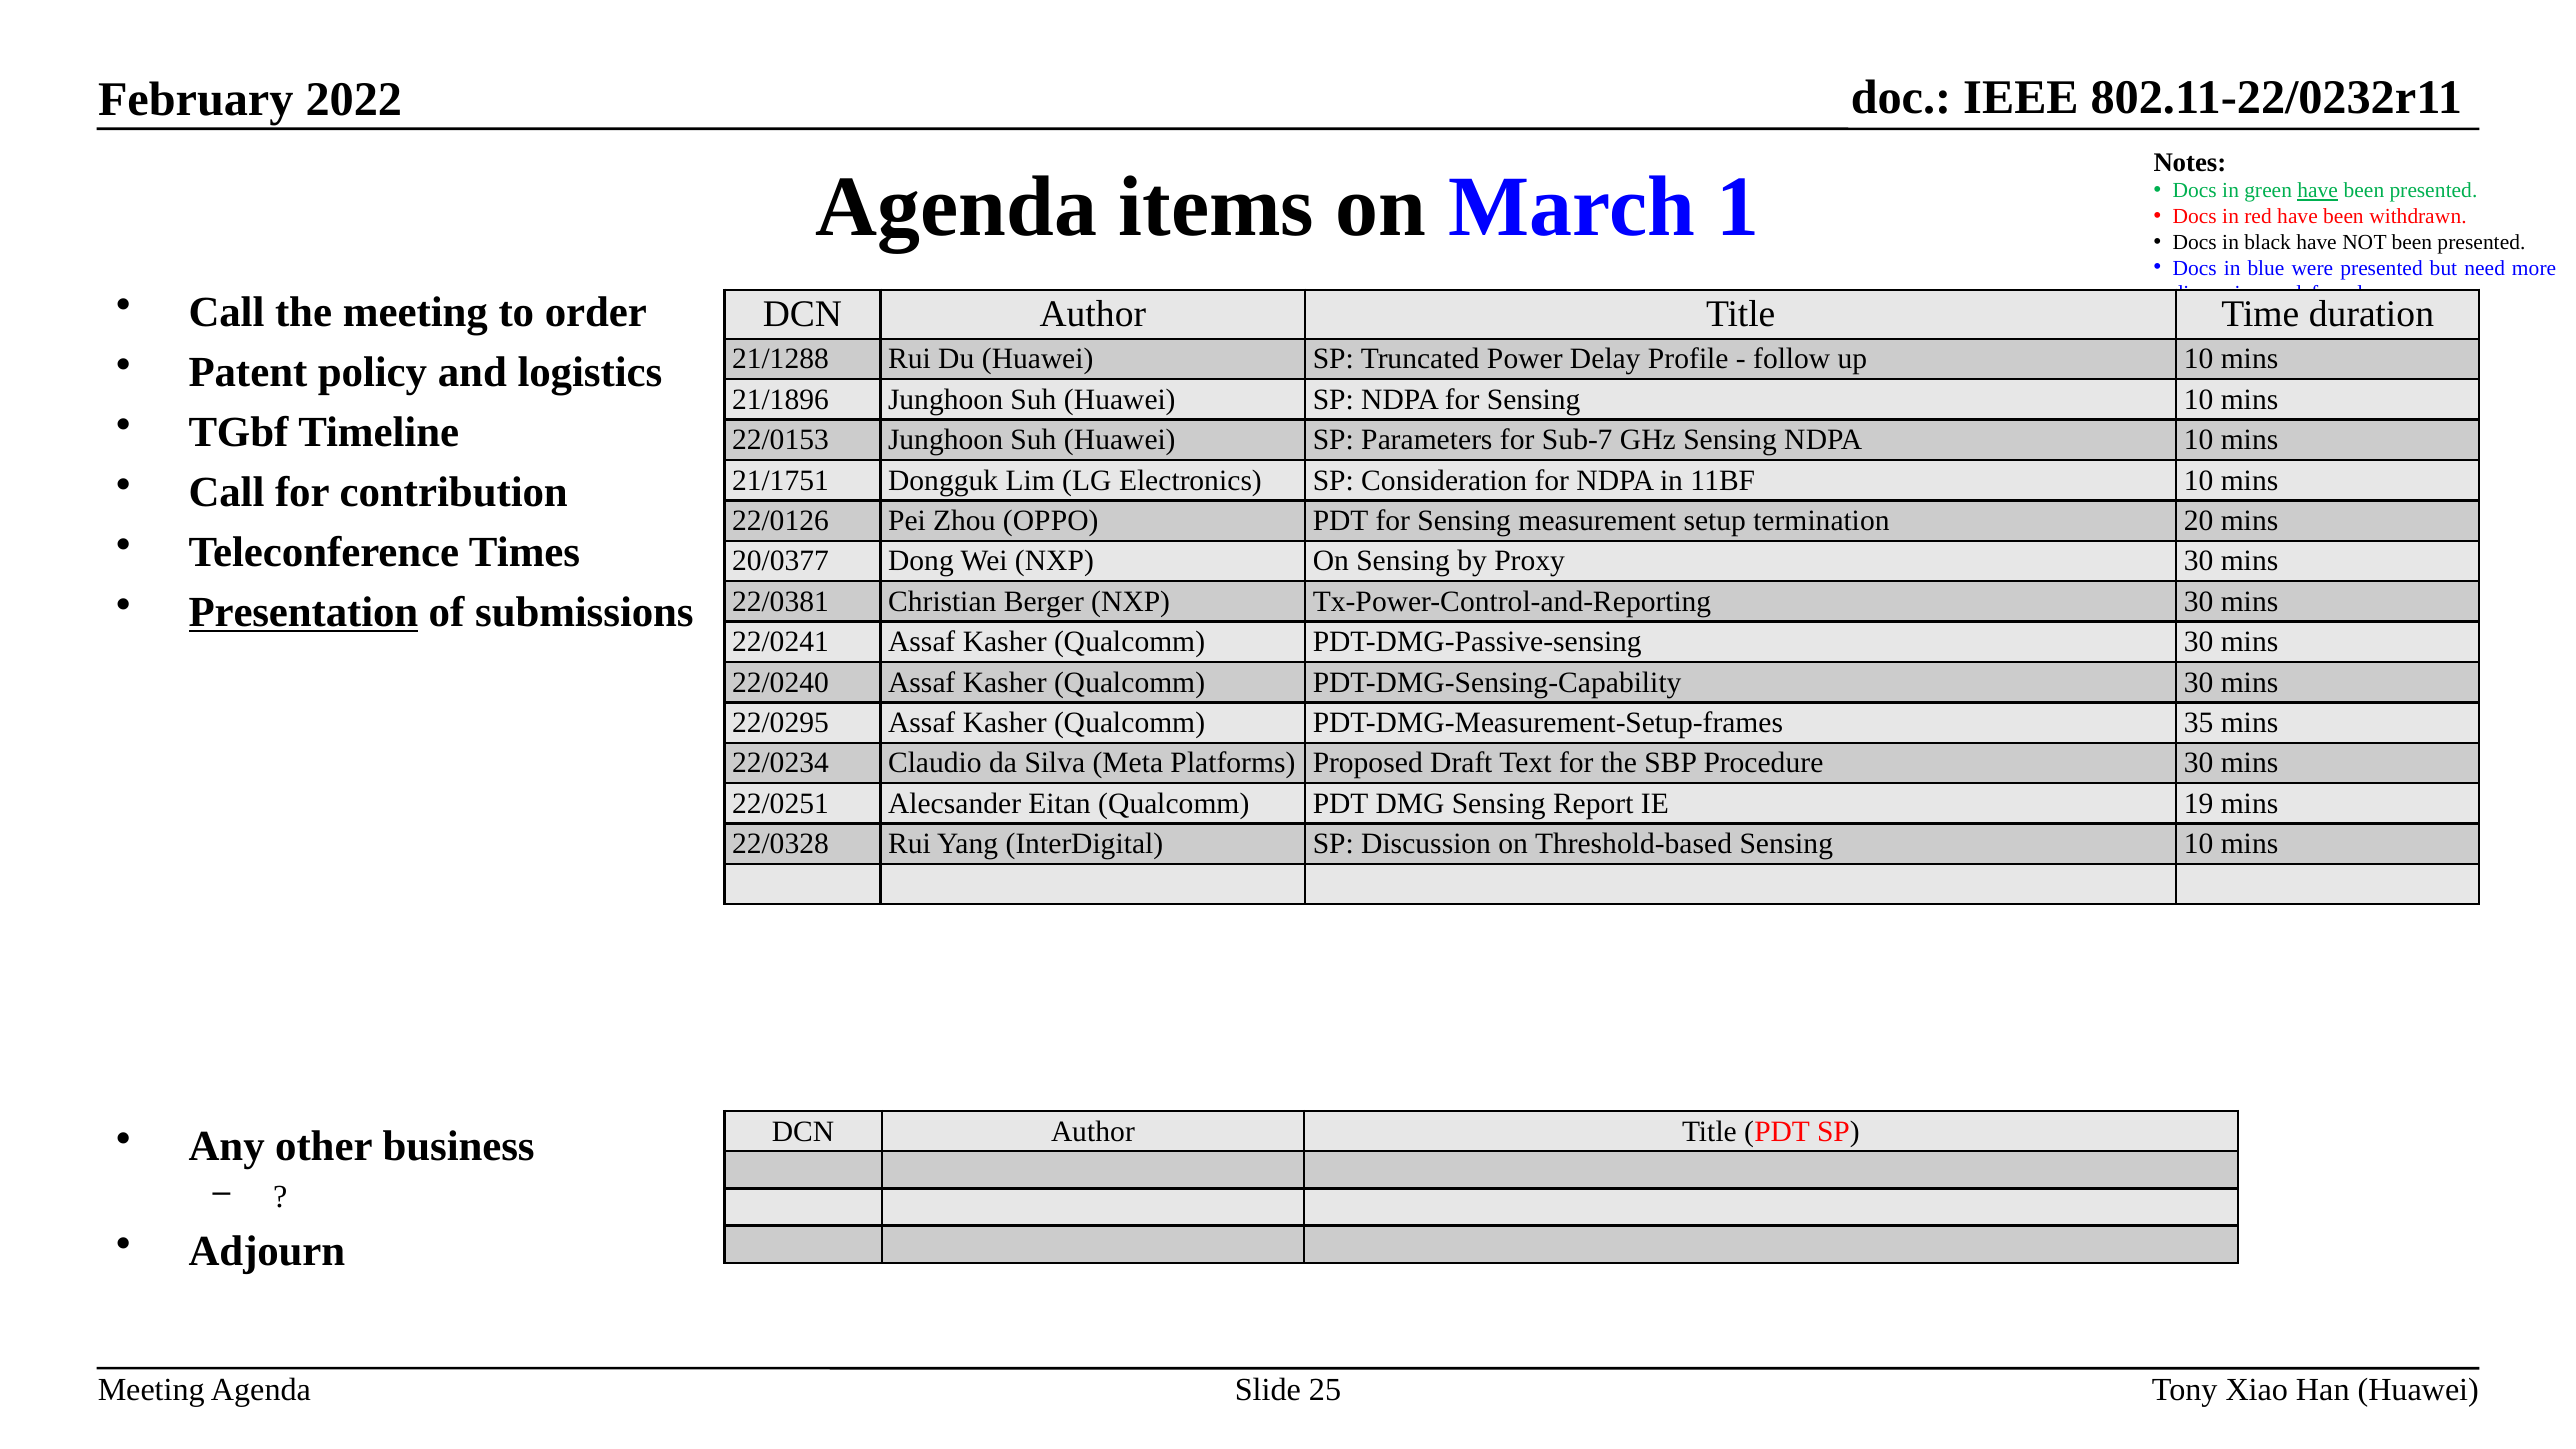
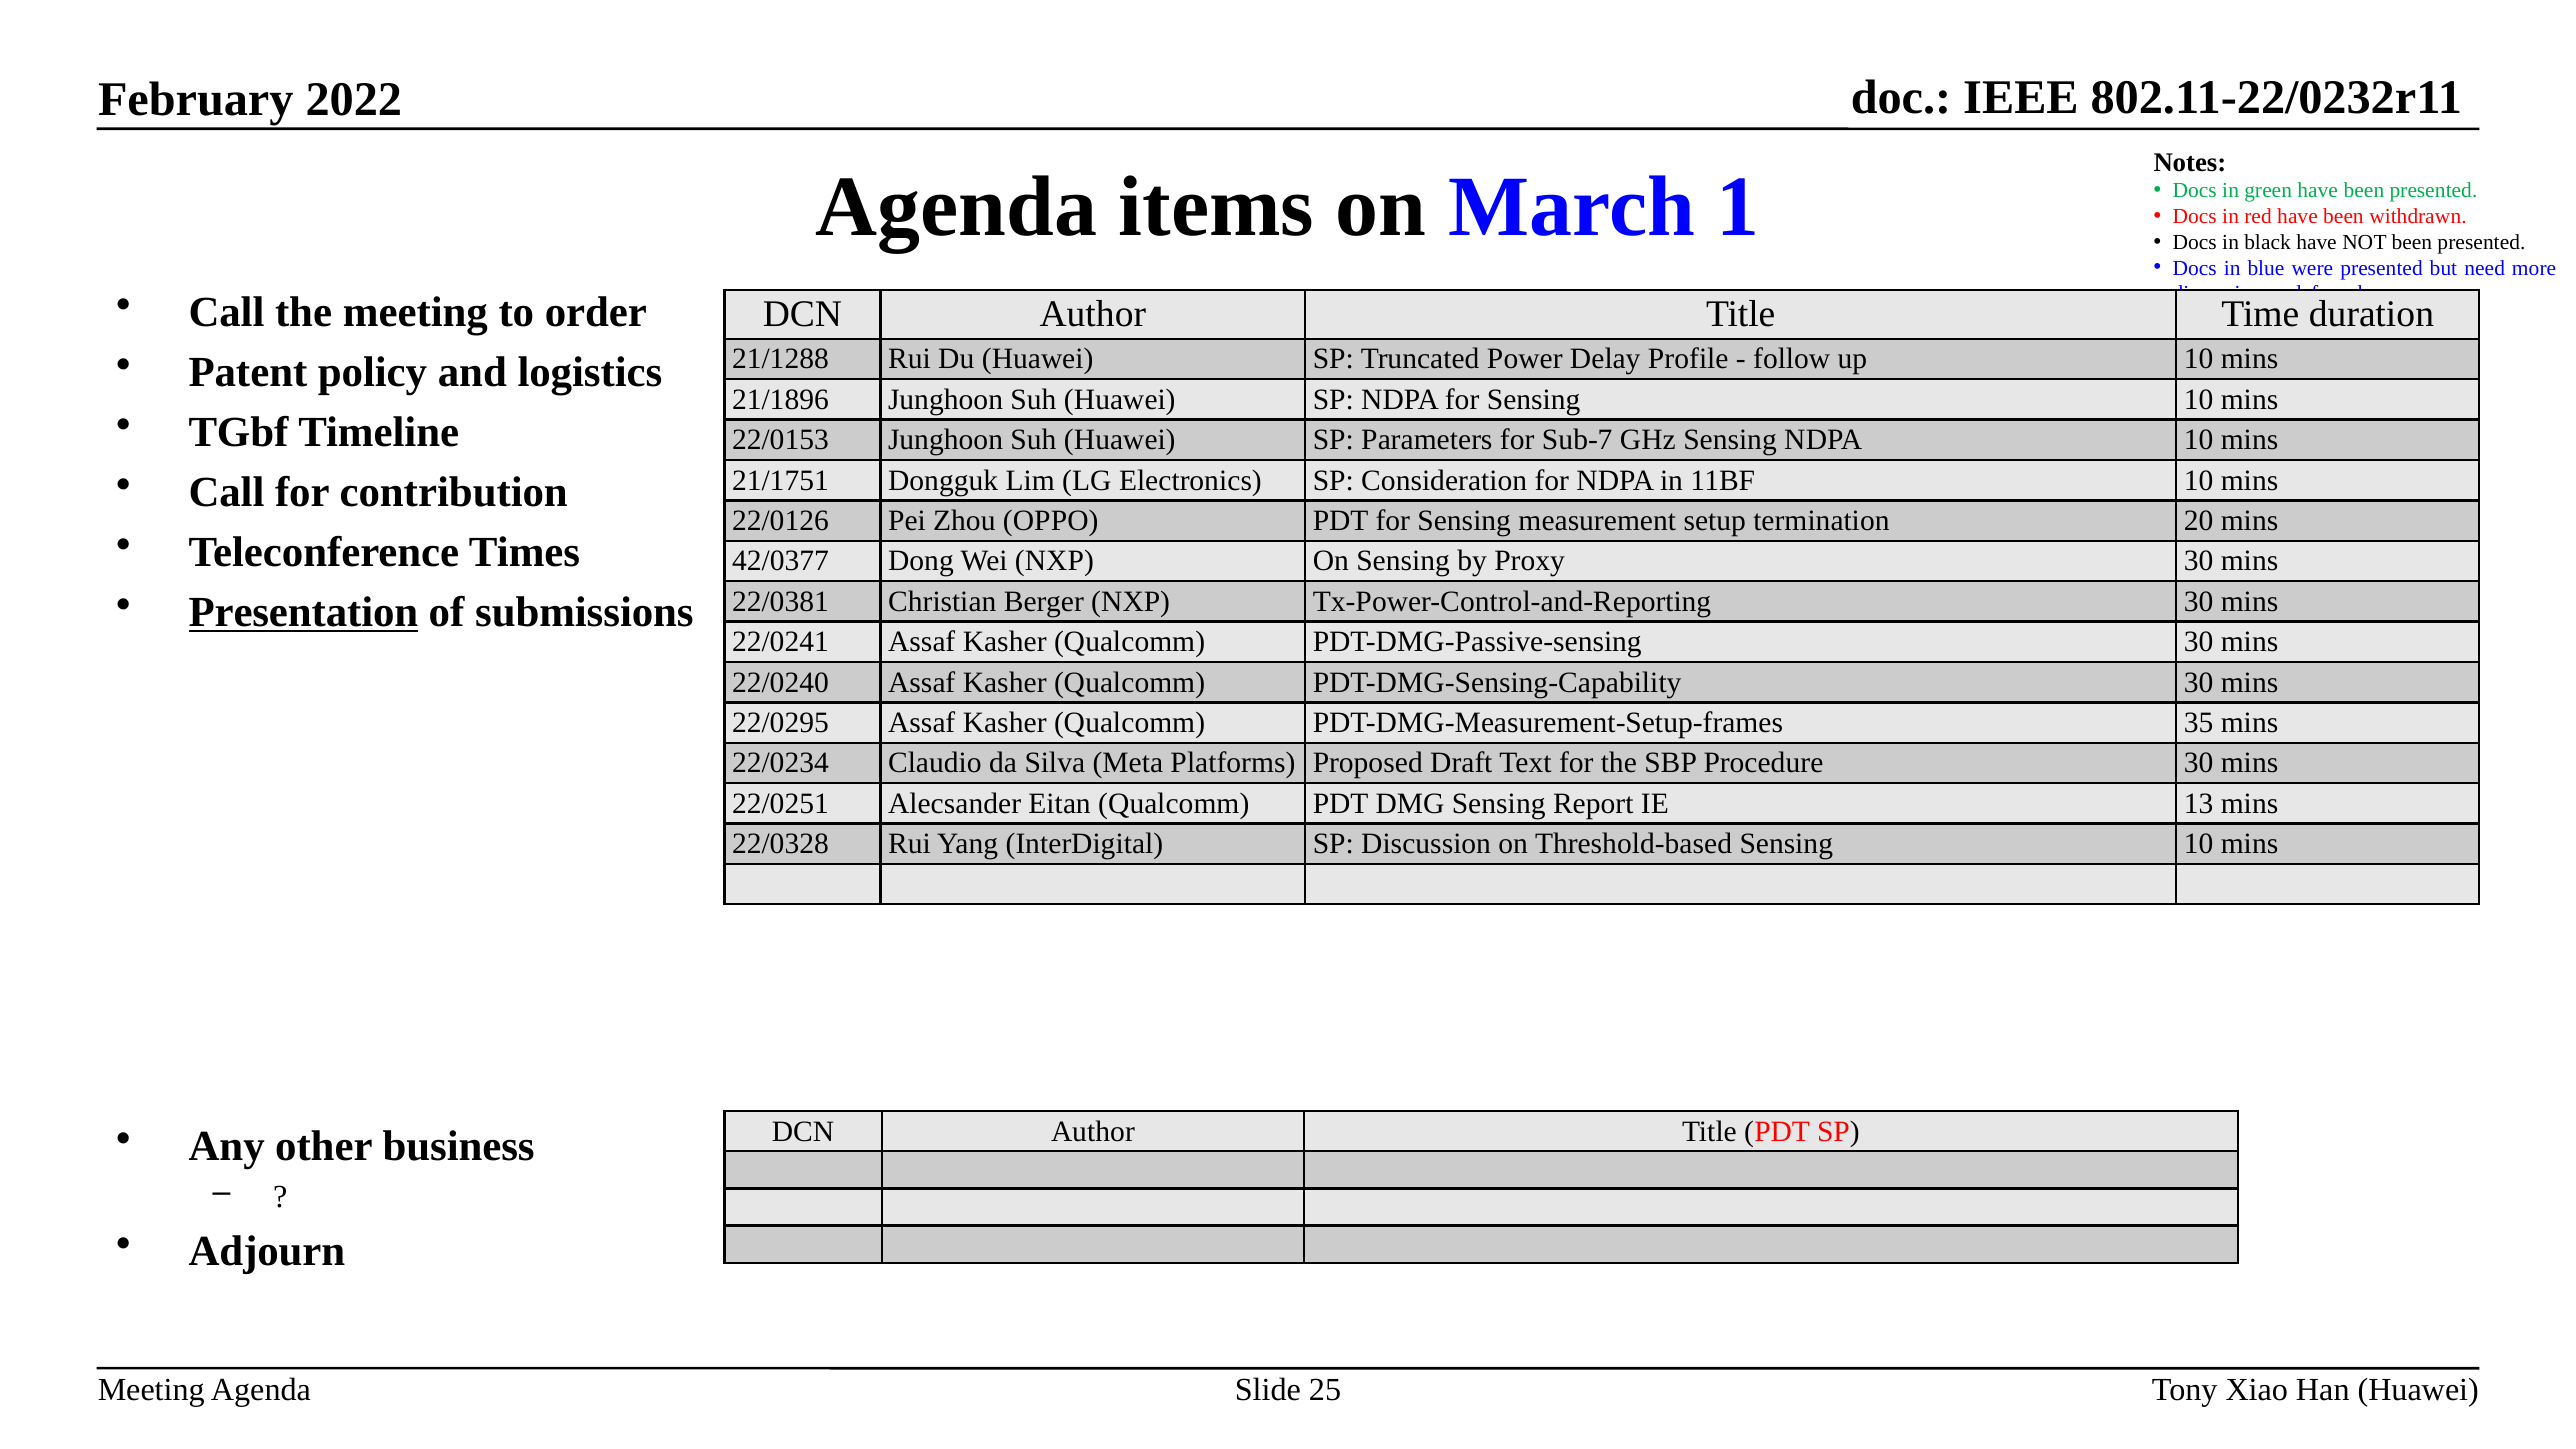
have at (2318, 191) underline: present -> none
20/0377: 20/0377 -> 42/0377
19: 19 -> 13
